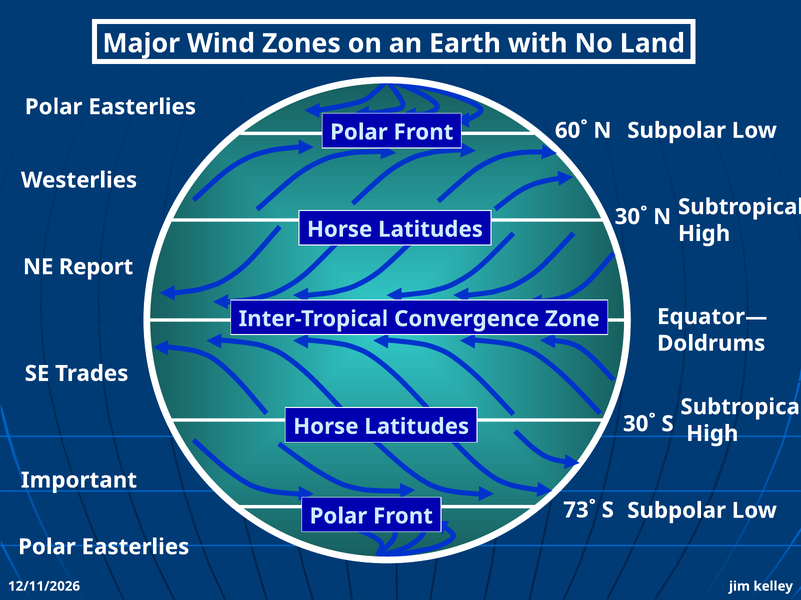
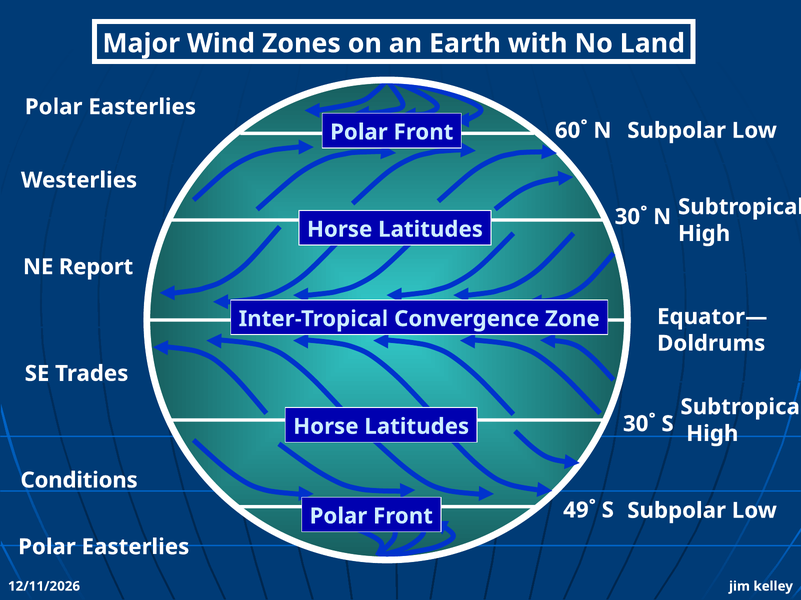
Important: Important -> Conditions
73˚: 73˚ -> 49˚
